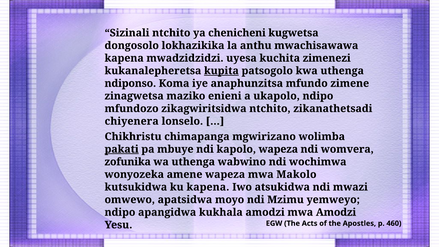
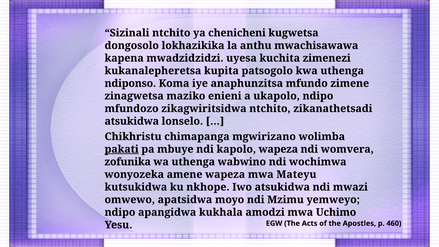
kupita underline: present -> none
chiyenera at (132, 121): chiyenera -> atsukidwa
Makolo: Makolo -> Mateyu
ku kapena: kapena -> nkhope
mwa Amodzi: Amodzi -> Uchimo
